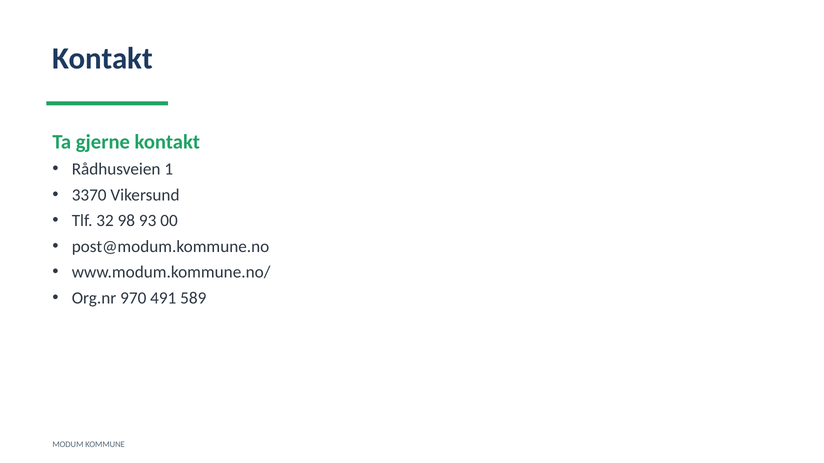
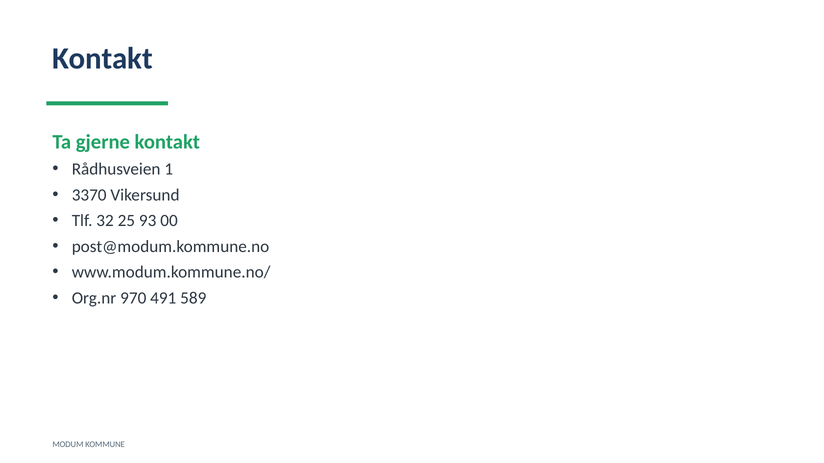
98: 98 -> 25
